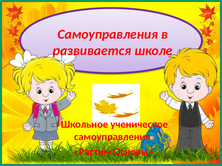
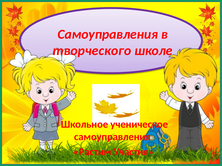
развивается: развивается -> творческого
Основы: Основы -> Участия
